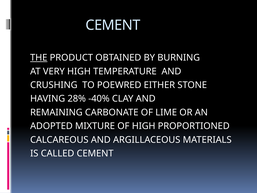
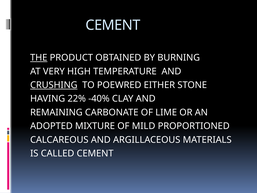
CRUSHING underline: none -> present
28%: 28% -> 22%
OF HIGH: HIGH -> MILD
